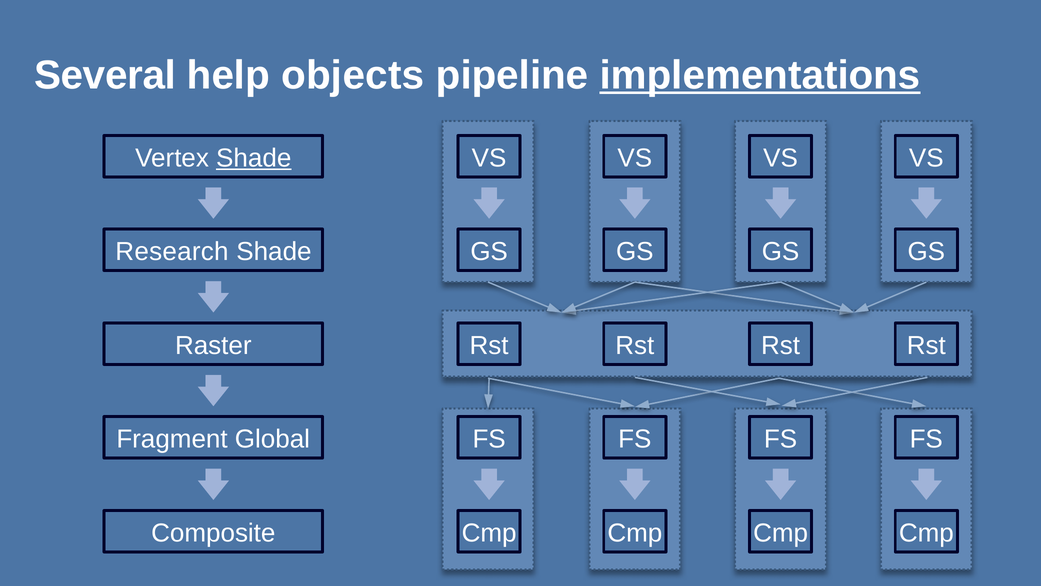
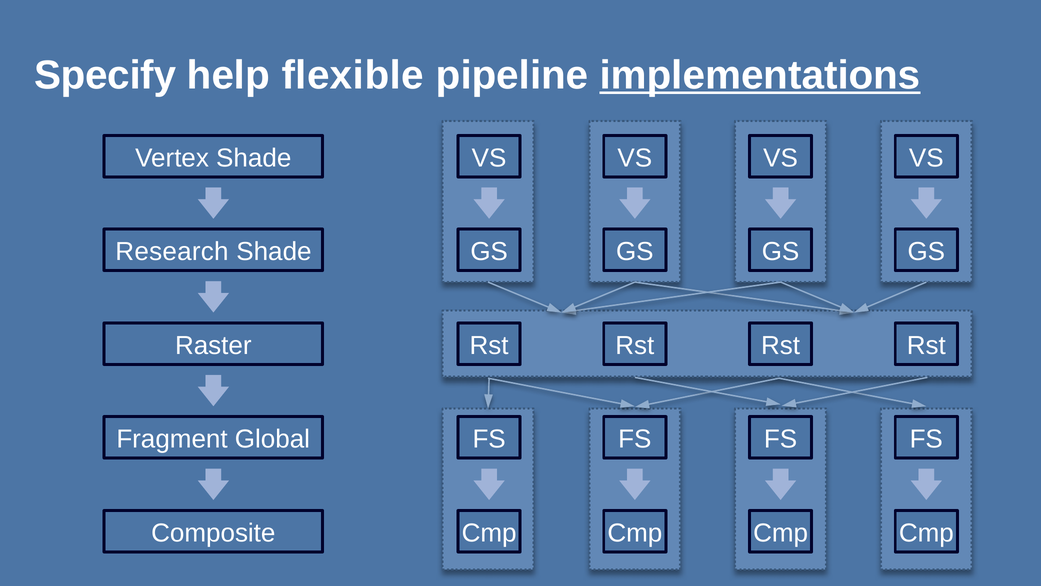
Several: Several -> Specify
objects: objects -> flexible
Shade at (254, 158) underline: present -> none
